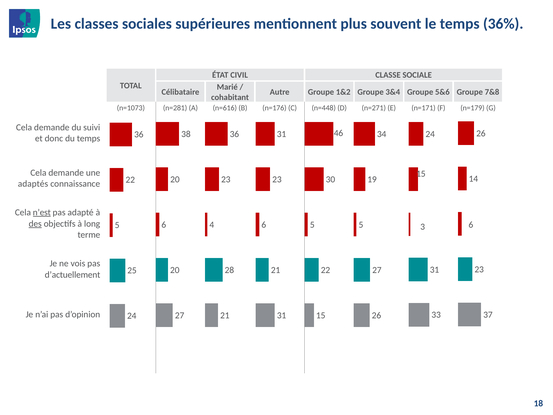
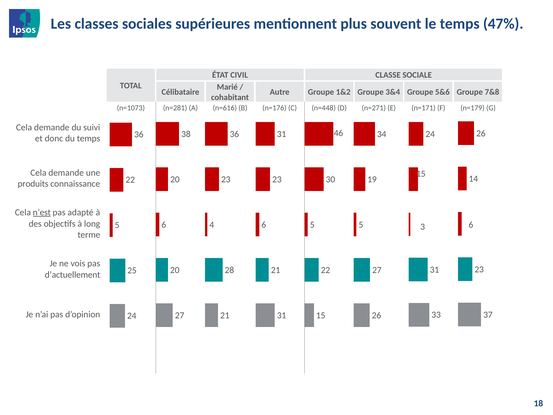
36%: 36% -> 47%
adaptés: adaptés -> produits
des underline: present -> none
